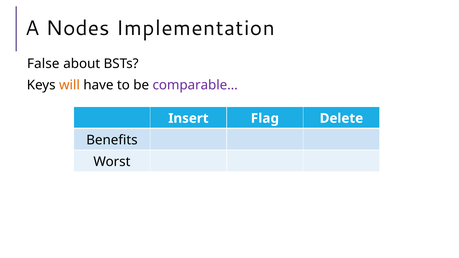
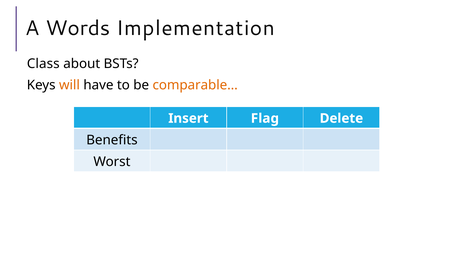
Nodes: Nodes -> Words
False: False -> Class
comparable… colour: purple -> orange
